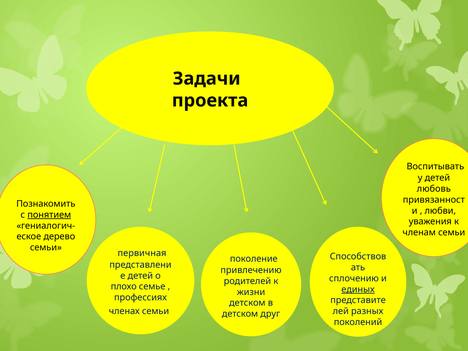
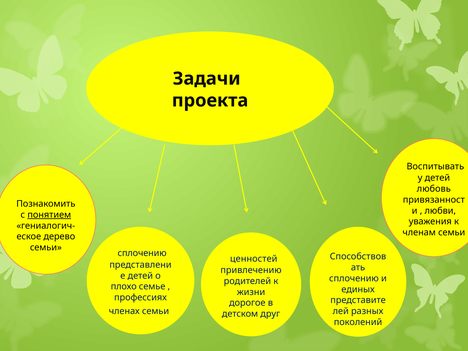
первичная at (142, 253): первичная -> сплочению
поколение: поколение -> ценностей
единых underline: present -> none
детском at (247, 303): детском -> дорогое
